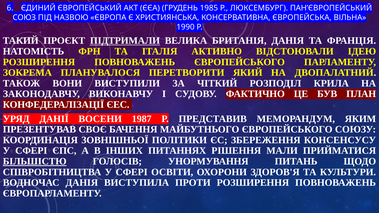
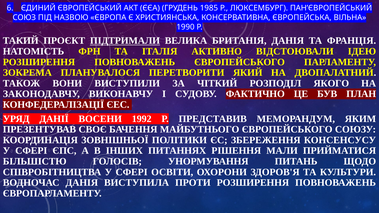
КРИЛА: КРИЛА -> ЯКОГО
1987: 1987 -> 1992
БІЛЬШІСТЮ underline: present -> none
